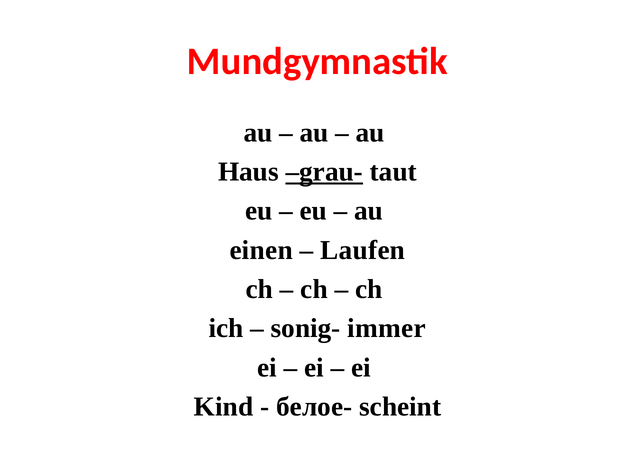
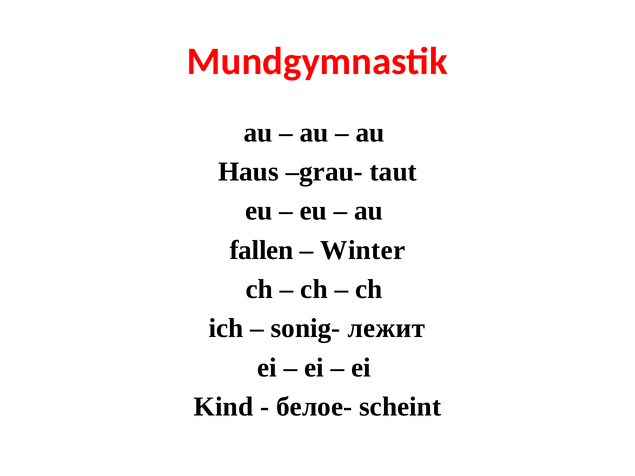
grau- underline: present -> none
einen: einen -> fallen
Laufen: Laufen -> Winter
immer: immer -> лежит
